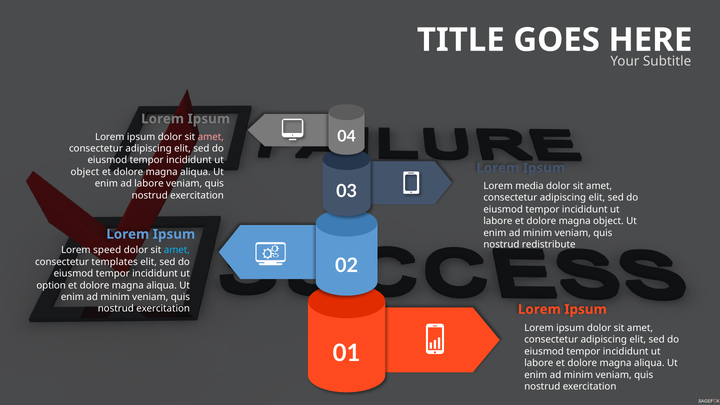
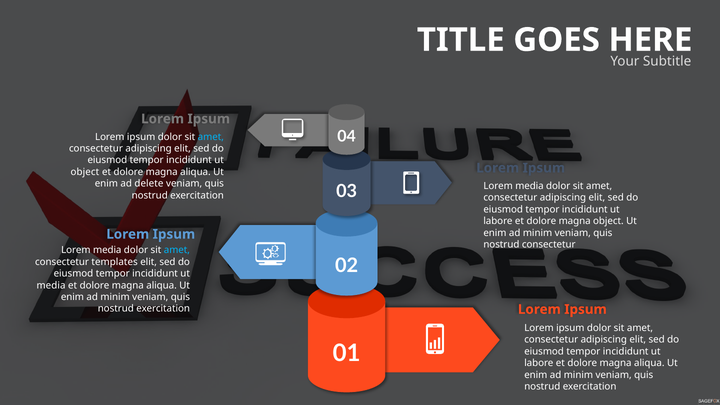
amet at (211, 137) colour: pink -> light blue
ad labore: labore -> delete
nostrud redistribute: redistribute -> consectetur
speed at (107, 250): speed -> media
option at (51, 285): option -> media
